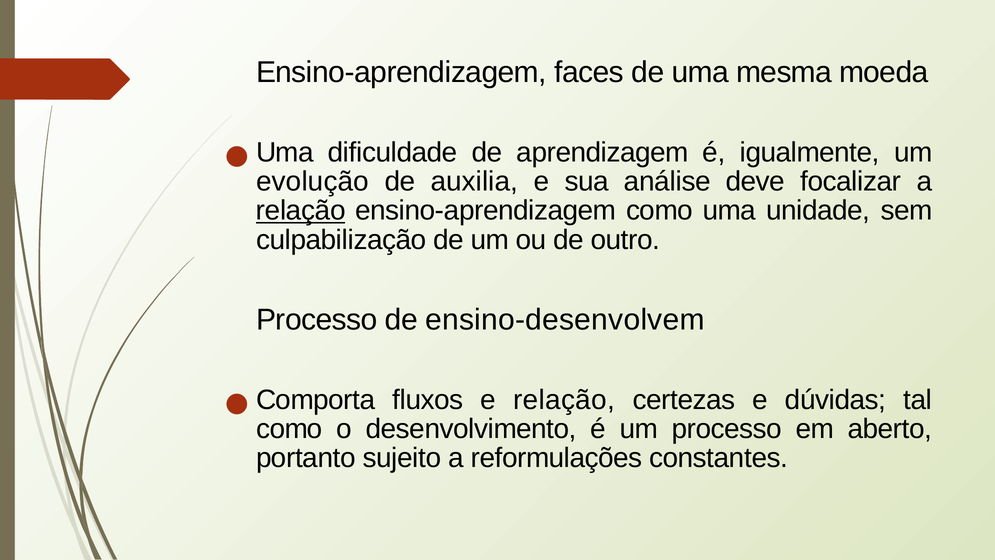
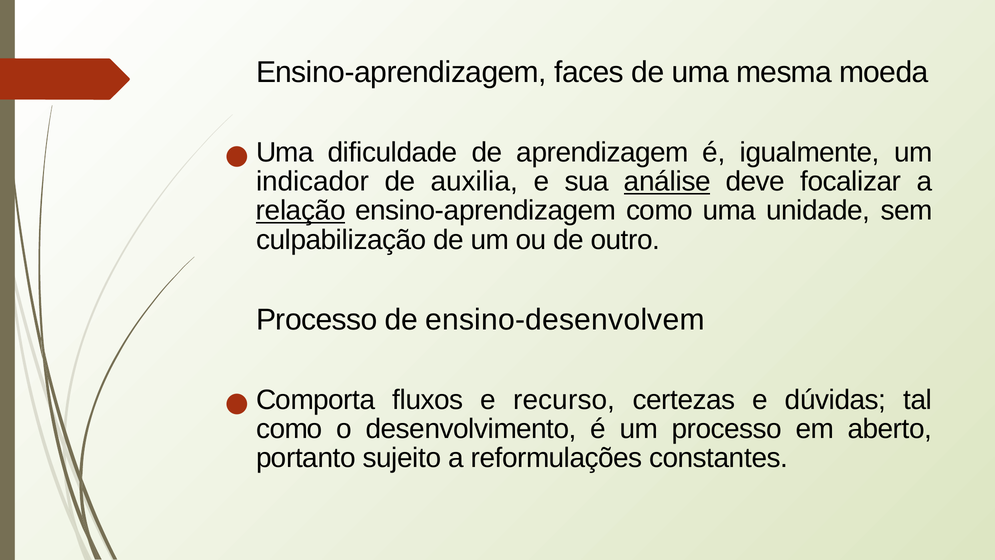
evolução: evolução -> indicador
análise underline: none -> present
e relação: relação -> recurso
